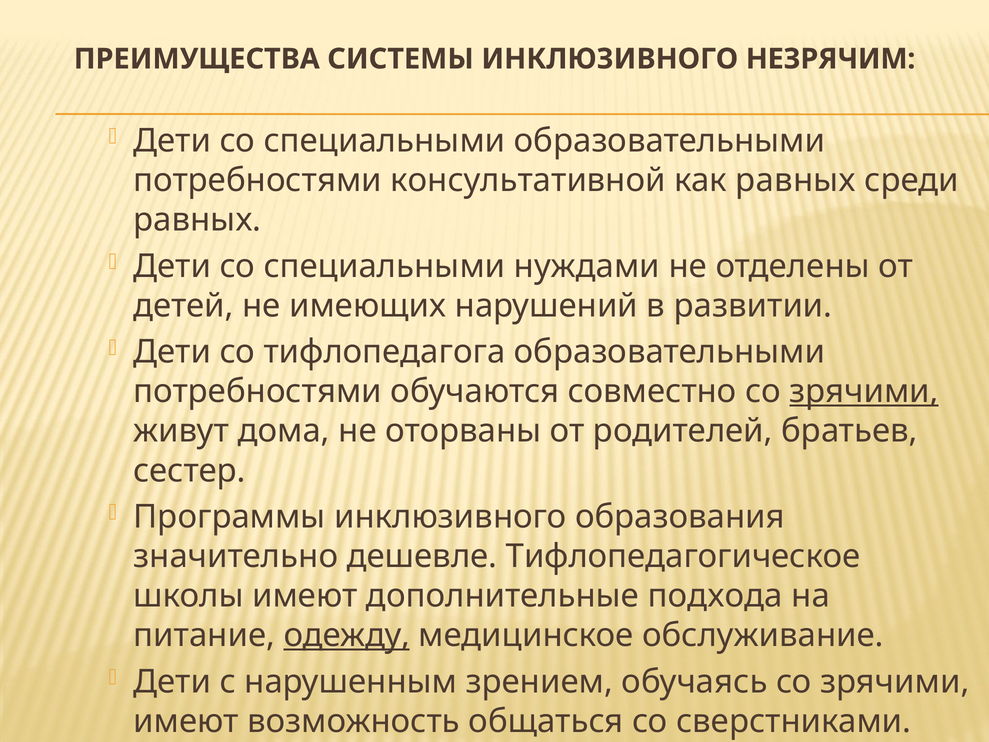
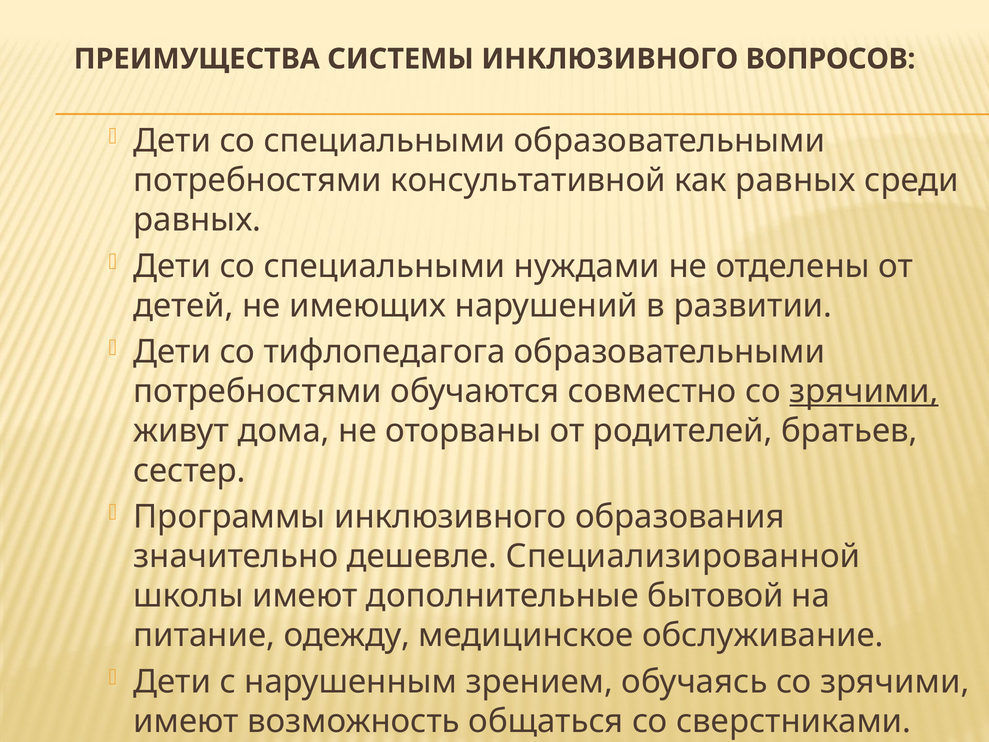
НЕЗРЯЧИМ: НЕЗРЯЧИМ -> ВОПРОСОВ
Тифлопедагогическое: Тифлопедагогическое -> Специализированной
подхода: подхода -> бытовой
одежду underline: present -> none
